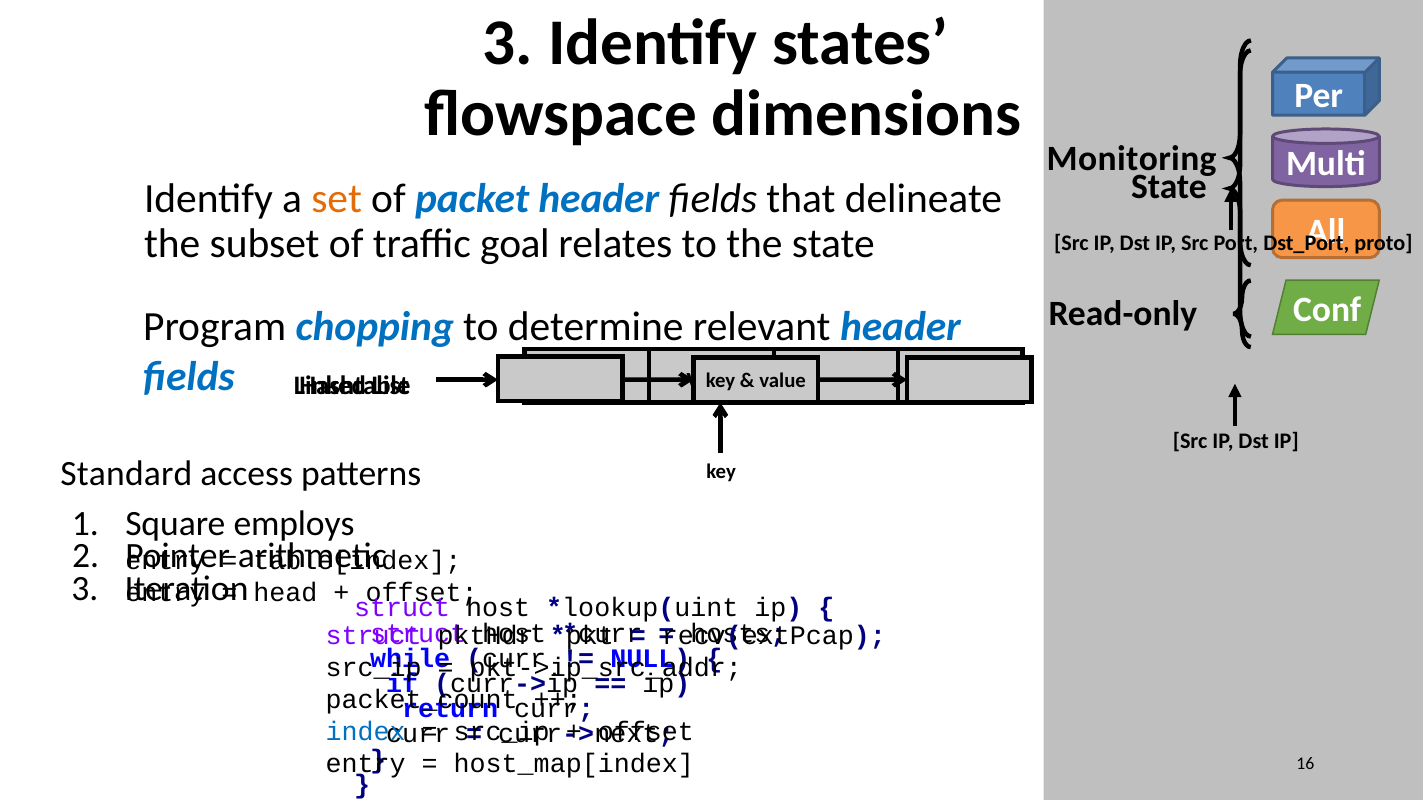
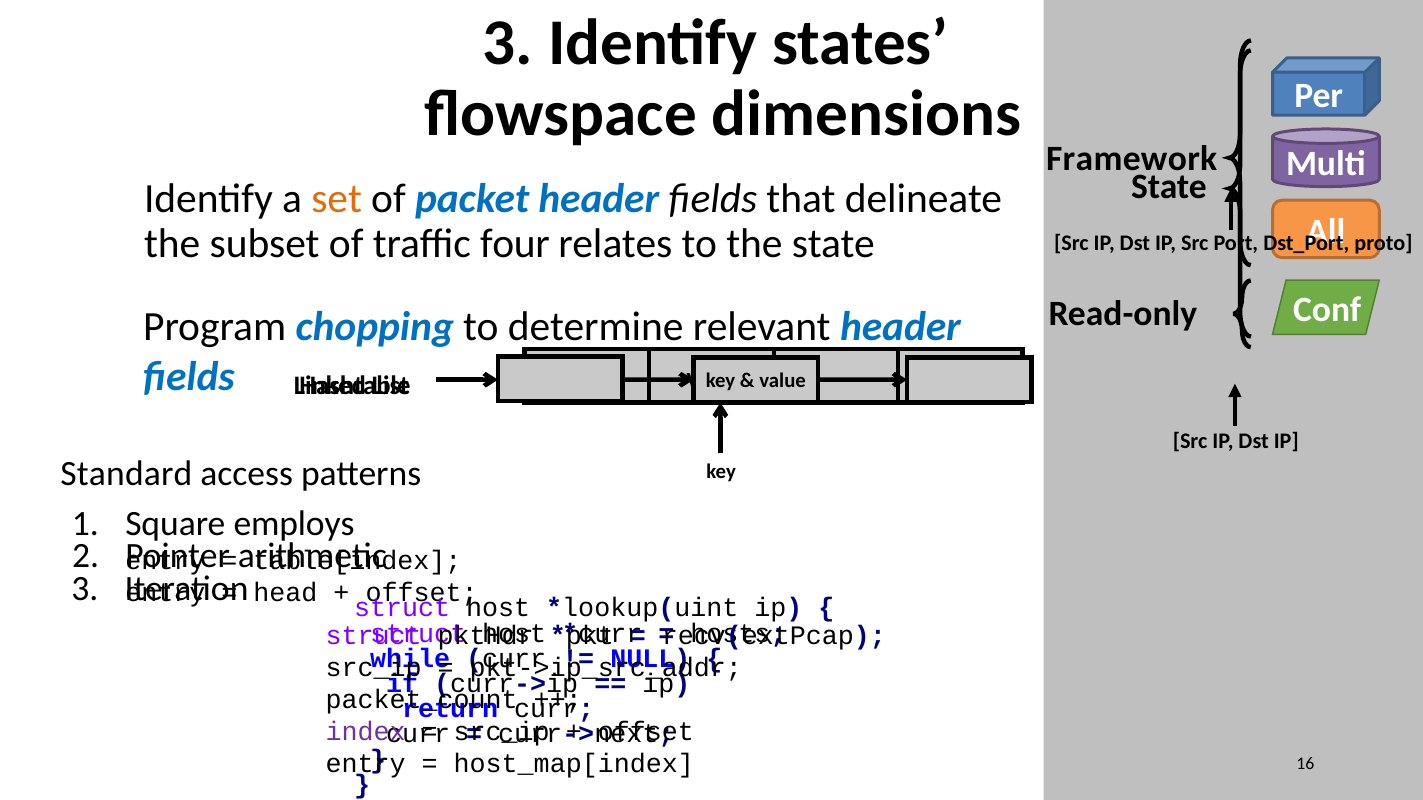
Monitoring: Monitoring -> Framework
goal: goal -> four
index colour: blue -> purple
